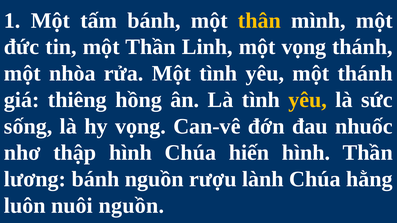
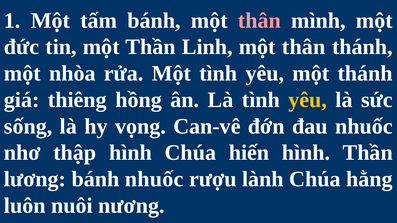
thân at (259, 21) colour: yellow -> pink
Linh một vọng: vọng -> thân
bánh nguồn: nguồn -> nhuốc
nuôi nguồn: nguồn -> nương
